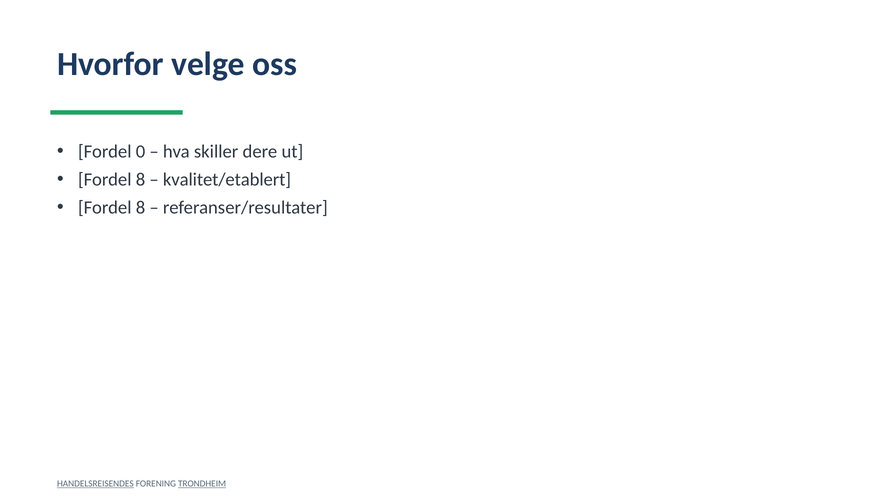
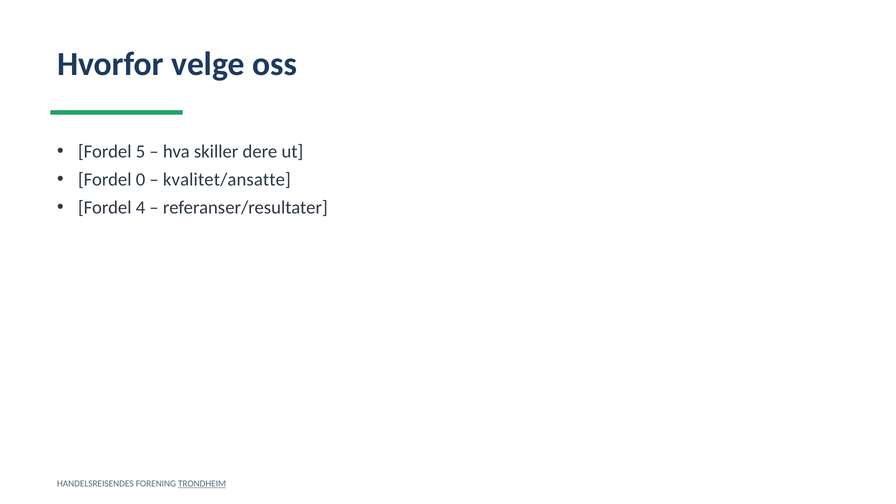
0: 0 -> 5
8 at (141, 180): 8 -> 0
kvalitet/etablert: kvalitet/etablert -> kvalitet/ansatte
8 at (141, 208): 8 -> 4
HANDELSREISENDES underline: present -> none
